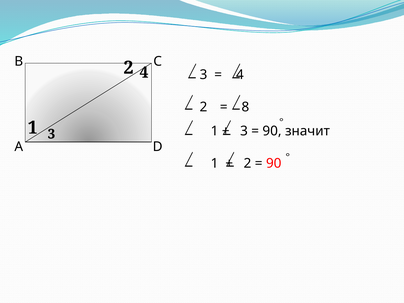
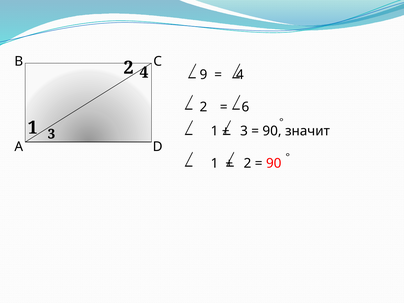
4 3: 3 -> 9
8: 8 -> 6
